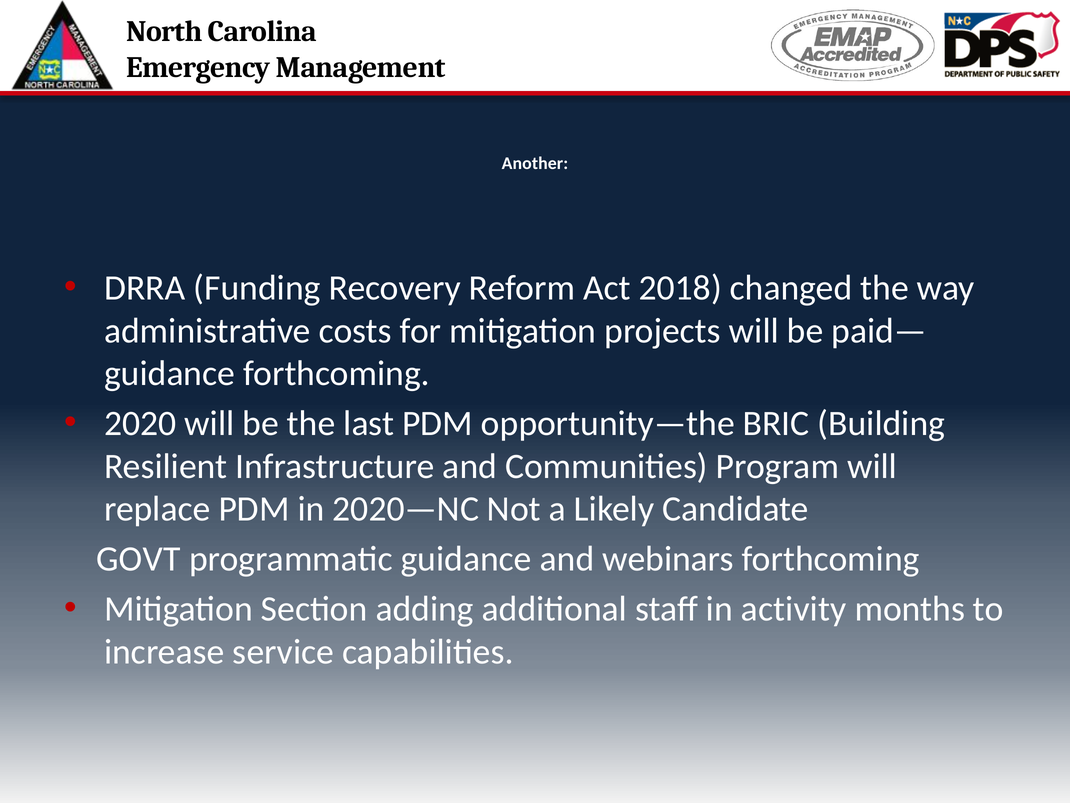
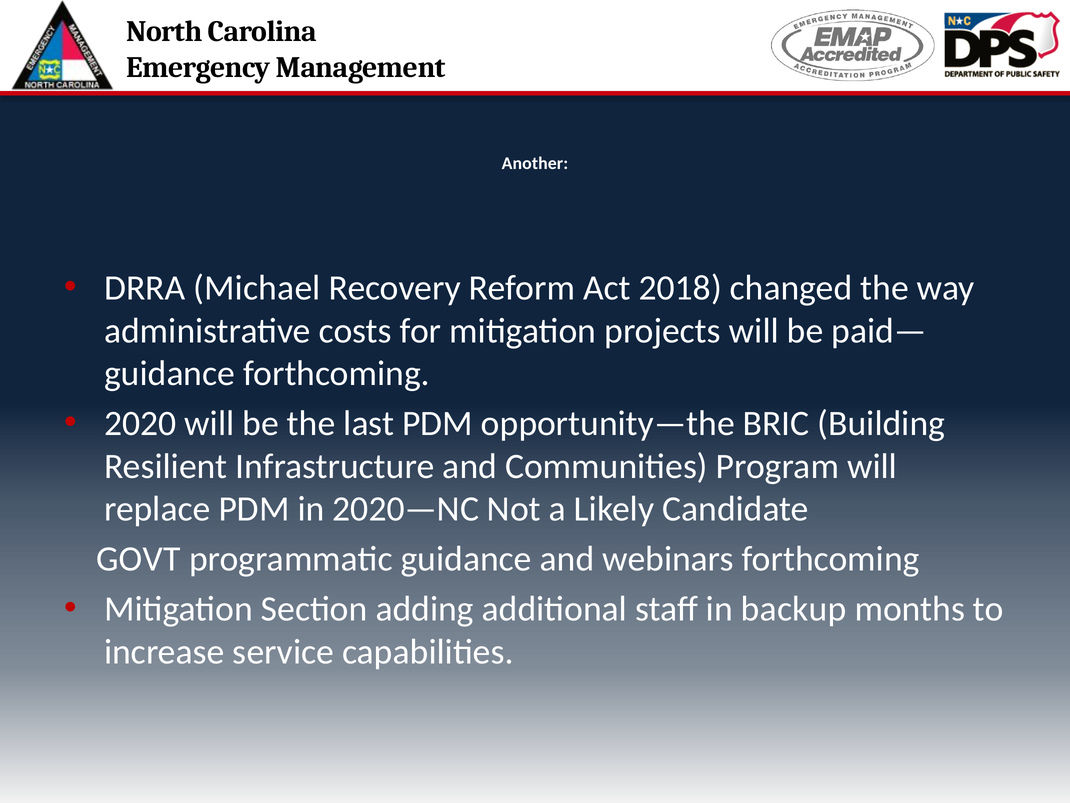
Funding: Funding -> Michael
activity: activity -> backup
